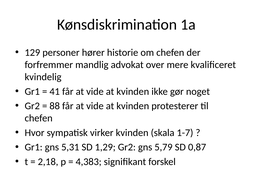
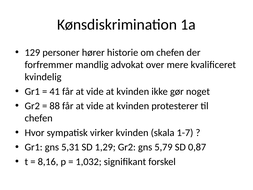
2,18: 2,18 -> 8,16
4,383: 4,383 -> 1,032
